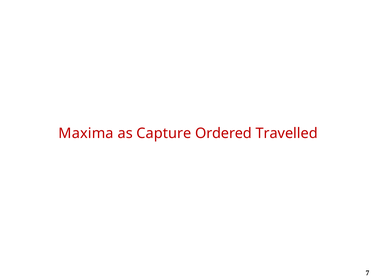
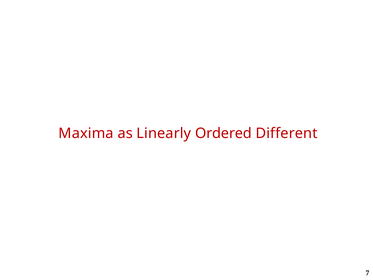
Capture: Capture -> Linearly
Travelled: Travelled -> Different
